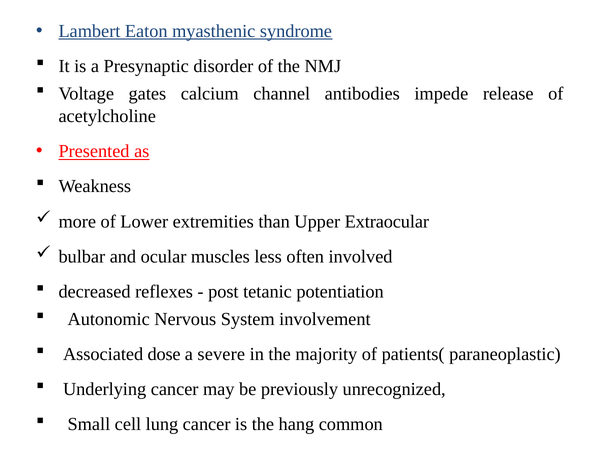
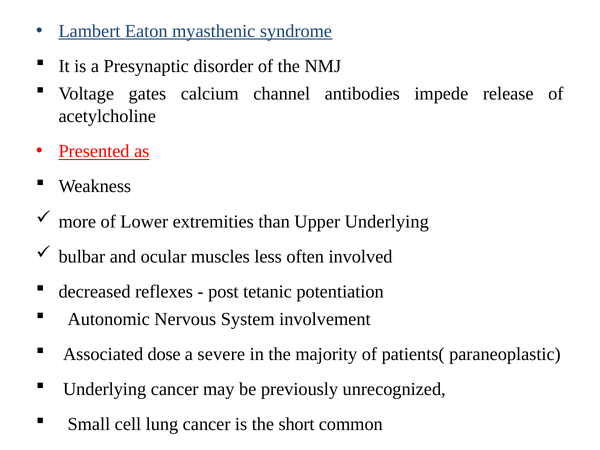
Upper Extraocular: Extraocular -> Underlying
hang: hang -> short
